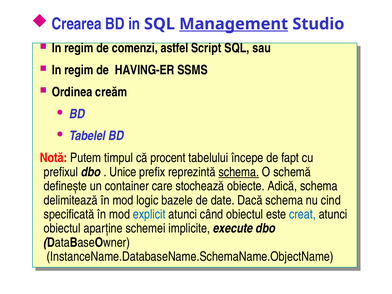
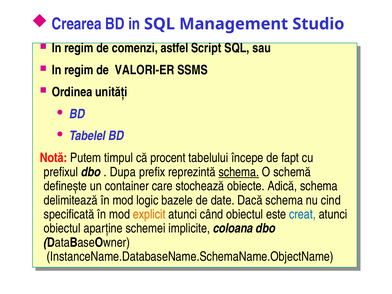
Management underline: present -> none
HAVING-ER: HAVING-ER -> VALORI-ER
creăm: creăm -> unități
Unice: Unice -> Dupa
explicit colour: blue -> orange
execute: execute -> coloana
